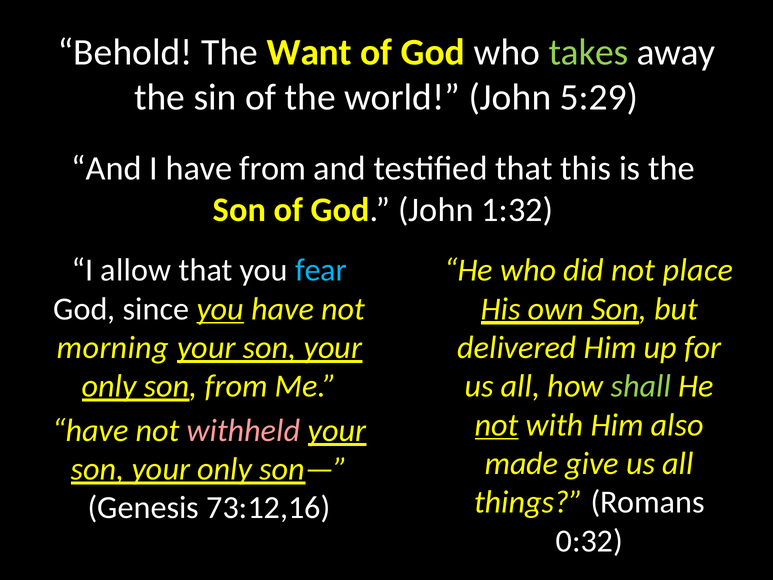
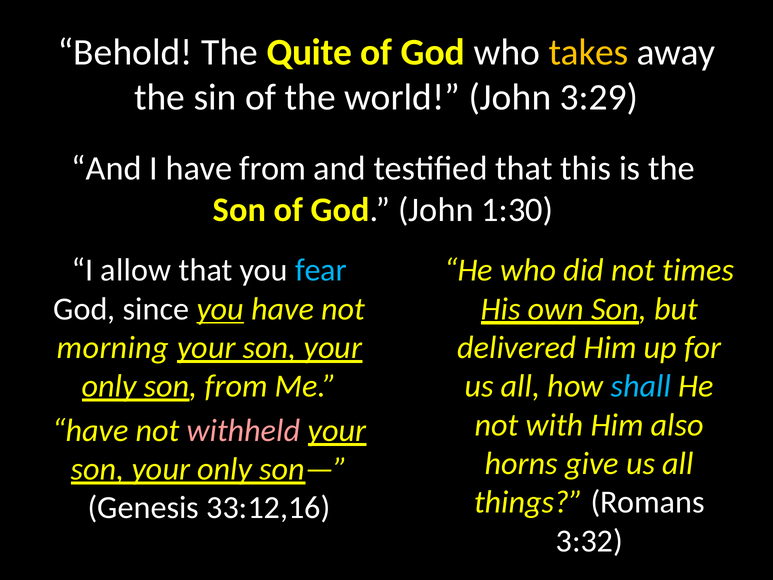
Want: Want -> Quite
takes colour: light green -> yellow
5:29: 5:29 -> 3:29
1:32: 1:32 -> 1:30
place: place -> times
shall colour: light green -> light blue
not at (497, 425) underline: present -> none
made: made -> horns
73:12,16: 73:12,16 -> 33:12,16
0:32: 0:32 -> 3:32
